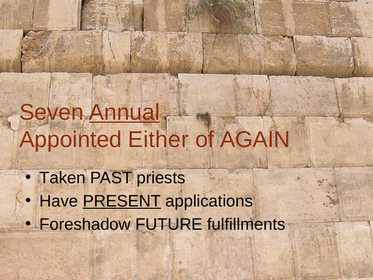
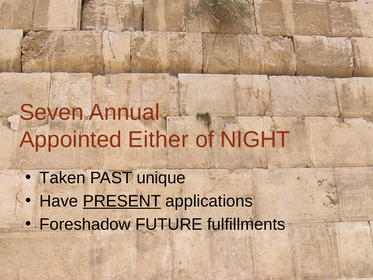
Annual underline: present -> none
AGAIN: AGAIN -> NIGHT
priests: priests -> unique
